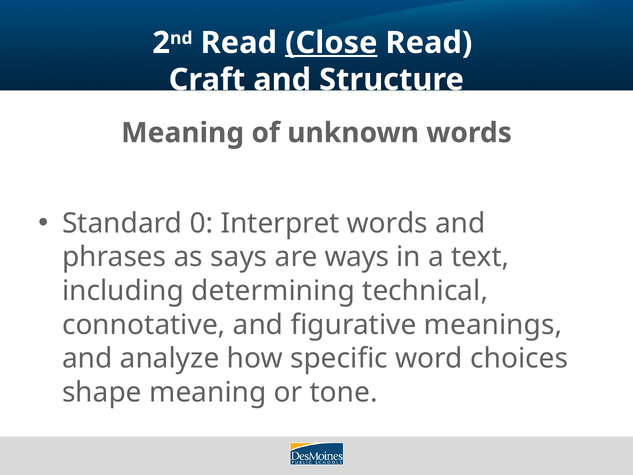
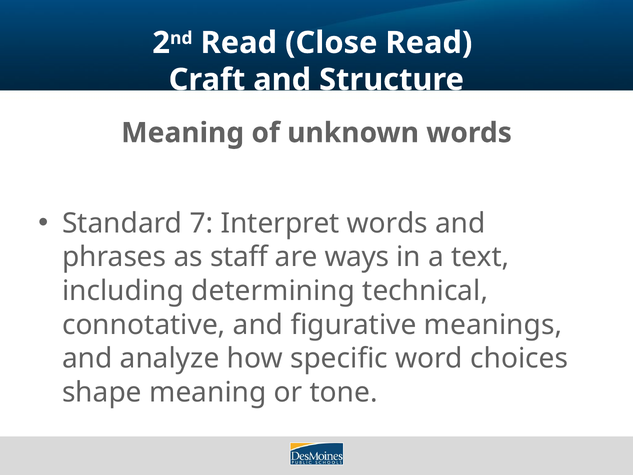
Close underline: present -> none
0: 0 -> 7
says: says -> staff
